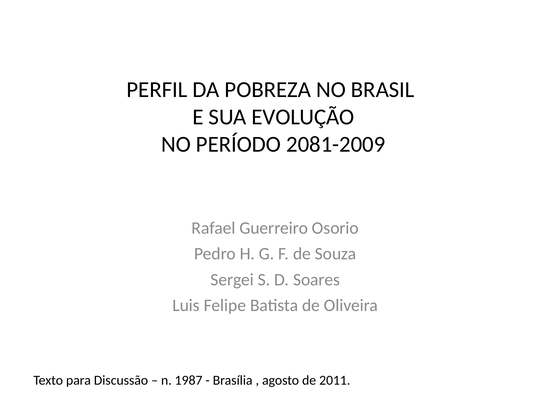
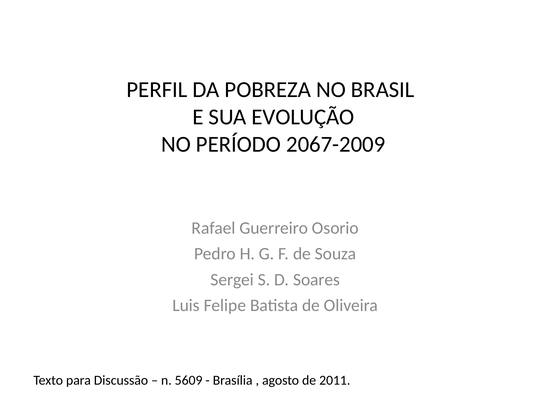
2081-2009: 2081-2009 -> 2067-2009
1987: 1987 -> 5609
